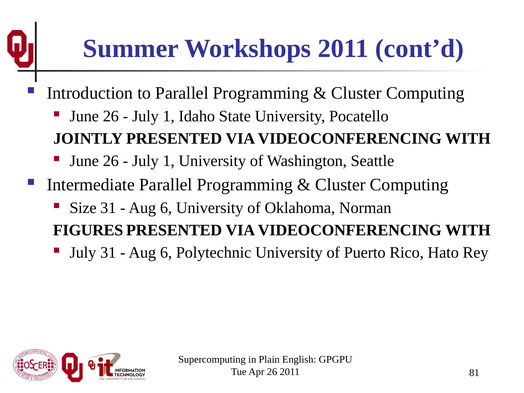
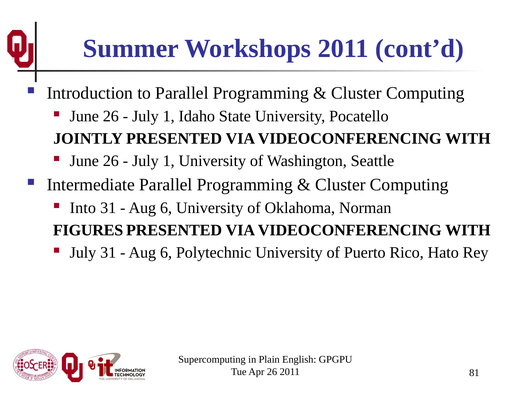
Size: Size -> Into
